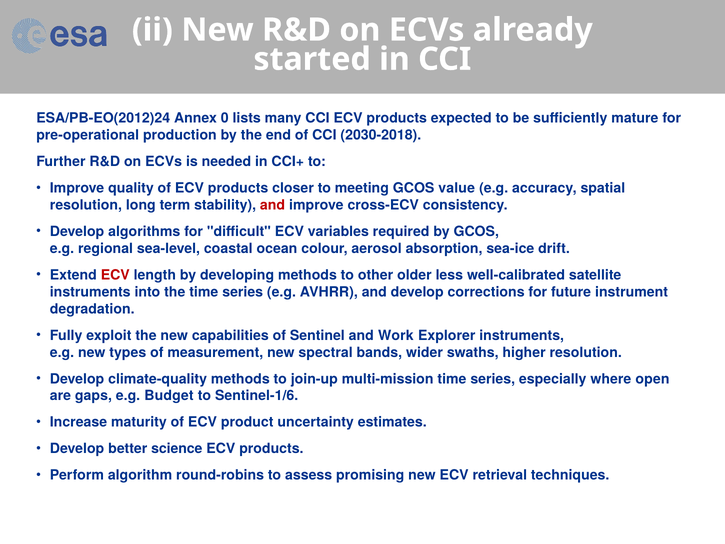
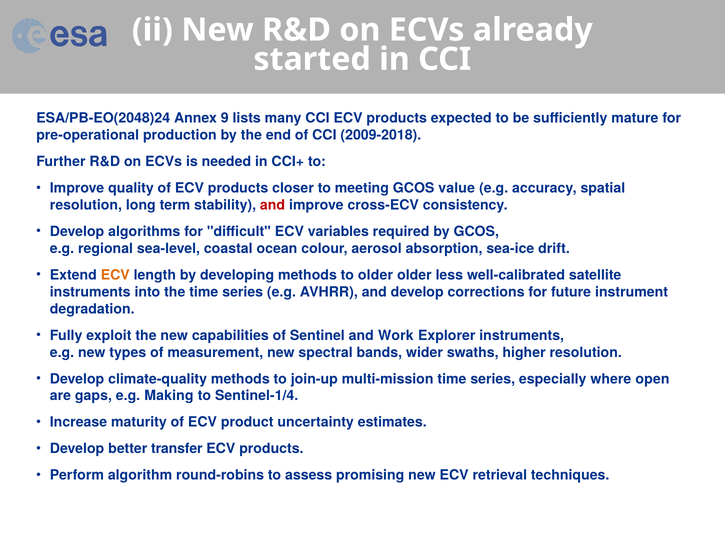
ESA/PB-EO(2012)24: ESA/PB-EO(2012)24 -> ESA/PB-EO(2048)24
0: 0 -> 9
2030-2018: 2030-2018 -> 2009-2018
ECV at (115, 275) colour: red -> orange
to other: other -> older
Budget: Budget -> Making
Sentinel-1/6: Sentinel-1/6 -> Sentinel-1/4
science: science -> transfer
